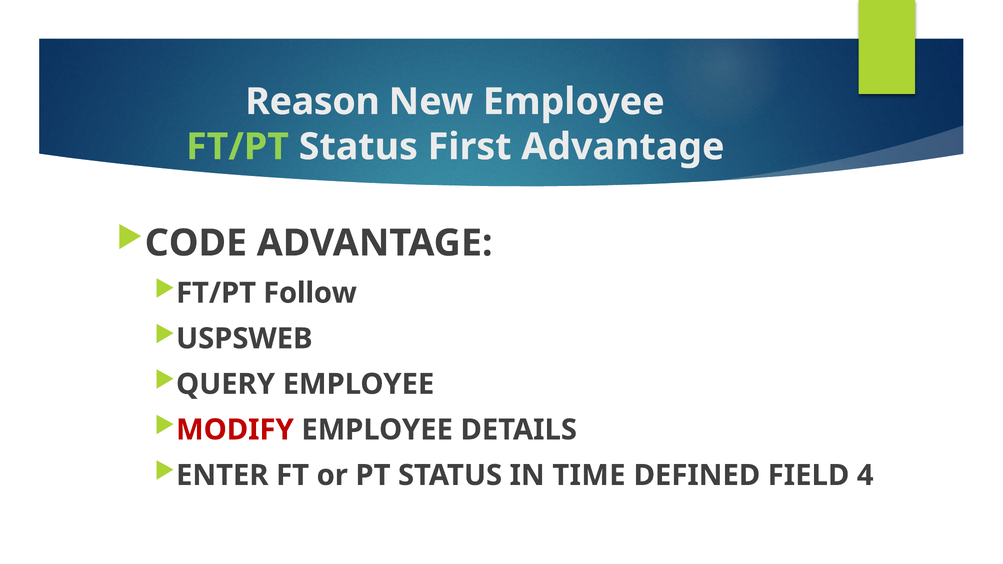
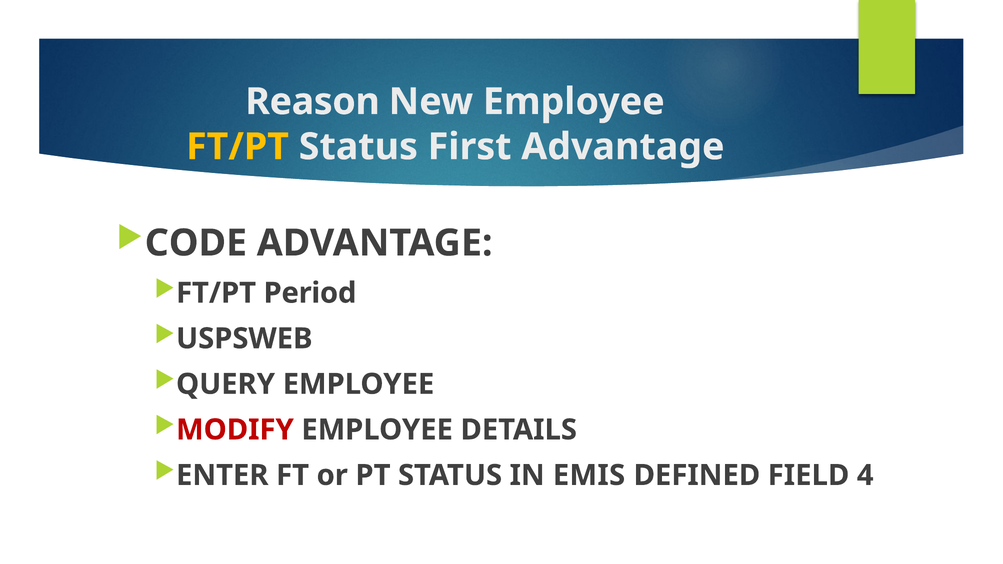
FT/PT at (237, 147) colour: light green -> yellow
Follow: Follow -> Period
TIME: TIME -> EMIS
